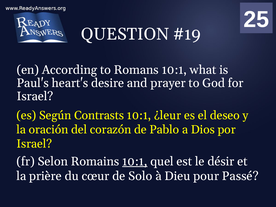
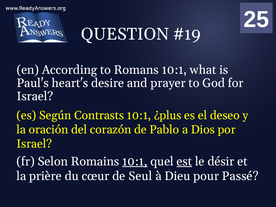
¿leur: ¿leur -> ¿plus
est underline: none -> present
Solo: Solo -> Seul
